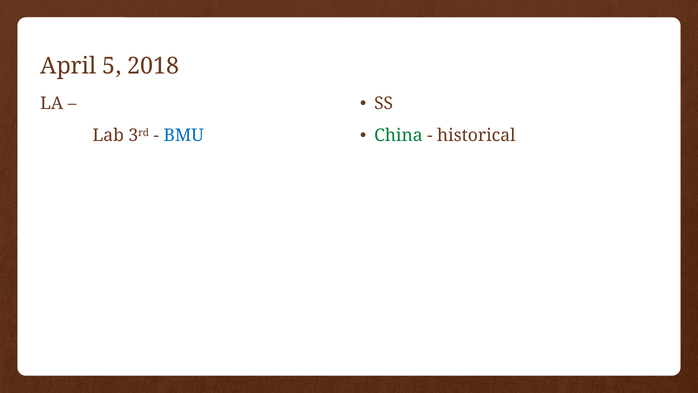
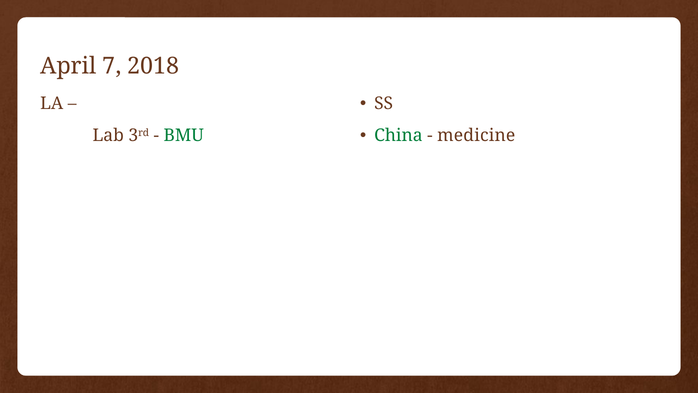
5: 5 -> 7
historical: historical -> medicine
BMU colour: blue -> green
